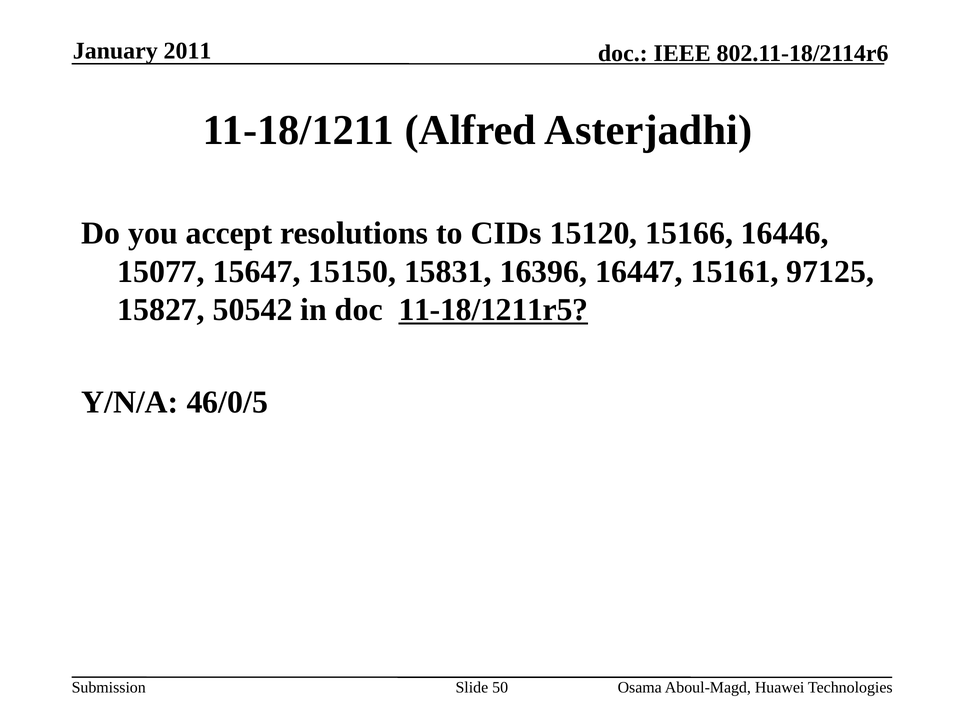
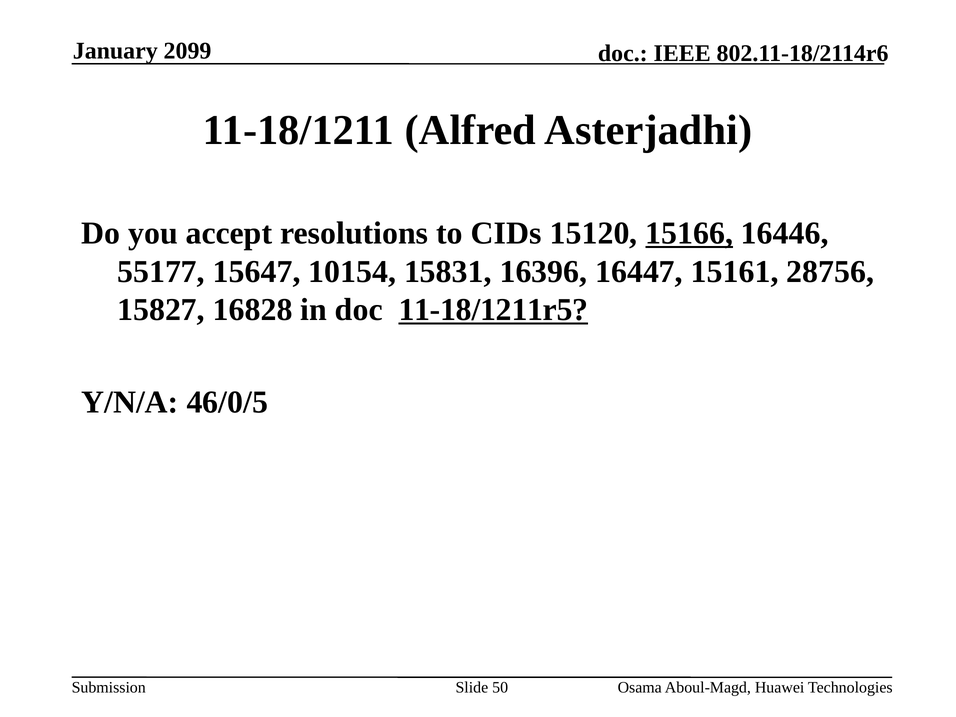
2011: 2011 -> 2099
15166 underline: none -> present
15077: 15077 -> 55177
15150: 15150 -> 10154
97125: 97125 -> 28756
50542: 50542 -> 16828
